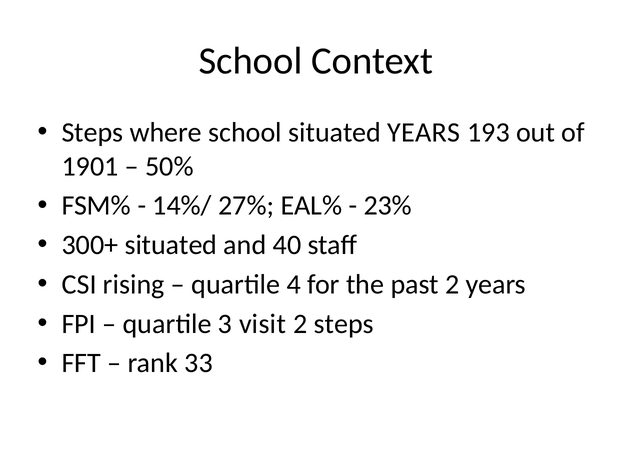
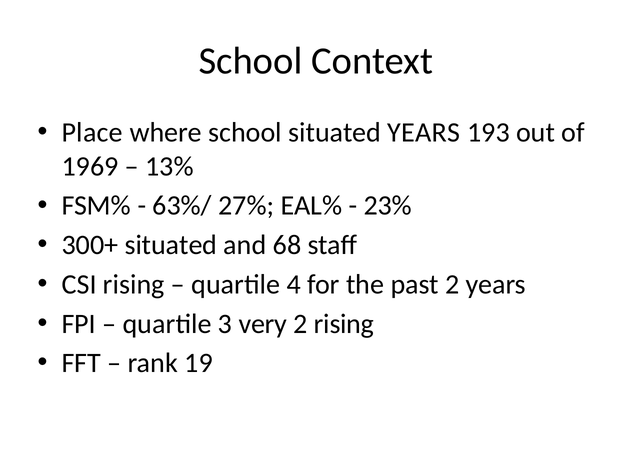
Steps at (92, 133): Steps -> Place
1901: 1901 -> 1969
50%: 50% -> 13%
14%/: 14%/ -> 63%/
40: 40 -> 68
visit: visit -> very
2 steps: steps -> rising
33: 33 -> 19
